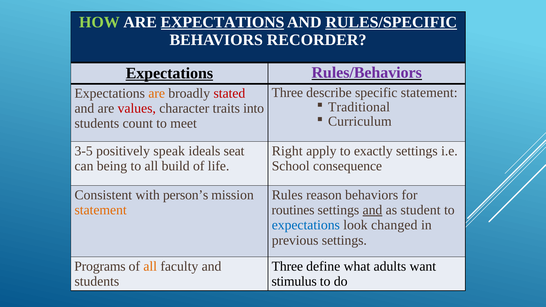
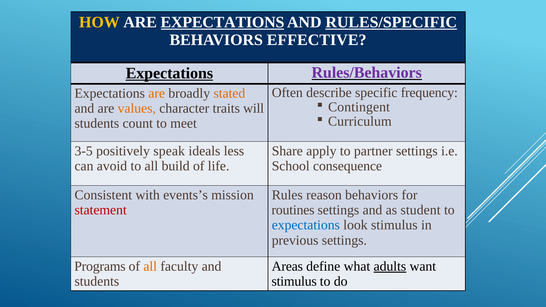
HOW colour: light green -> yellow
RECORDER: RECORDER -> EFFECTIVE
Three at (287, 93): Three -> Often
specific statement: statement -> frequency
stated colour: red -> orange
Traditional: Traditional -> Contingent
values colour: red -> orange
into: into -> will
seat: seat -> less
Right: Right -> Share
exactly: exactly -> partner
being: being -> avoid
person’s: person’s -> events’s
statement at (101, 210) colour: orange -> red
and at (372, 210) underline: present -> none
look changed: changed -> stimulus
Three at (287, 266): Three -> Areas
adults underline: none -> present
